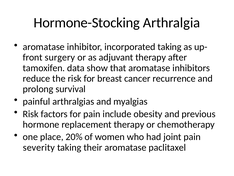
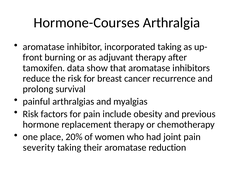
Hormone-Stocking: Hormone-Stocking -> Hormone-Courses
surgery: surgery -> burning
paclitaxel: paclitaxel -> reduction
